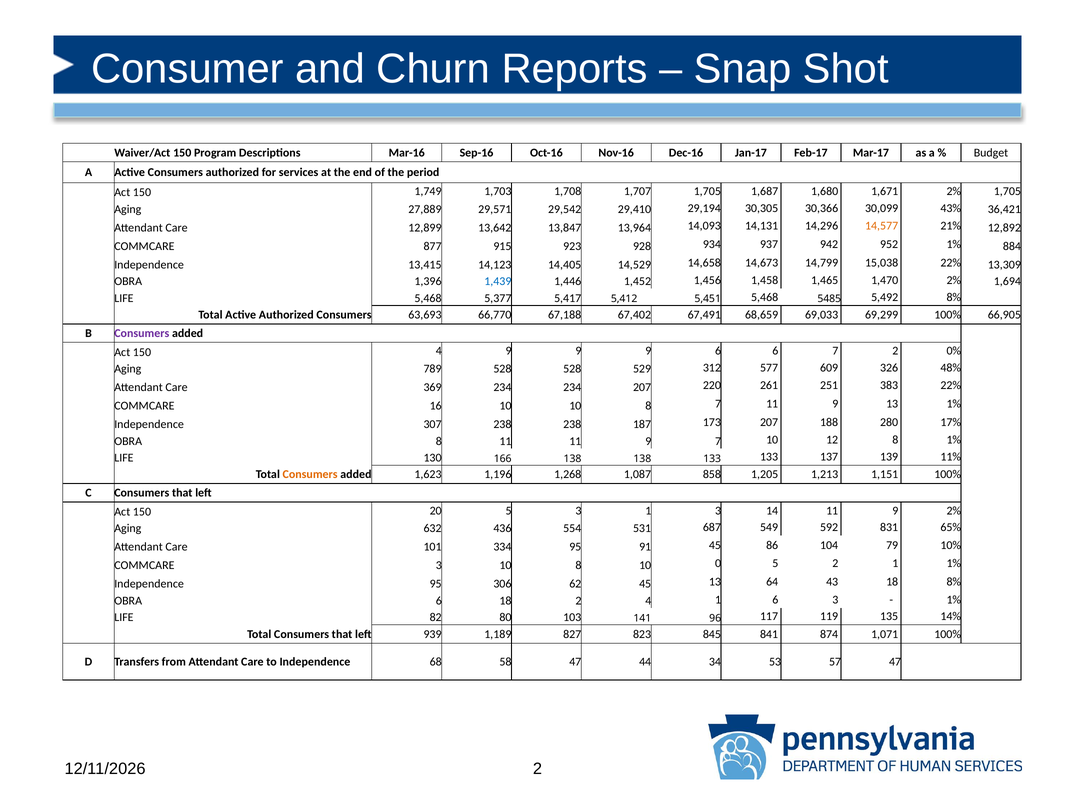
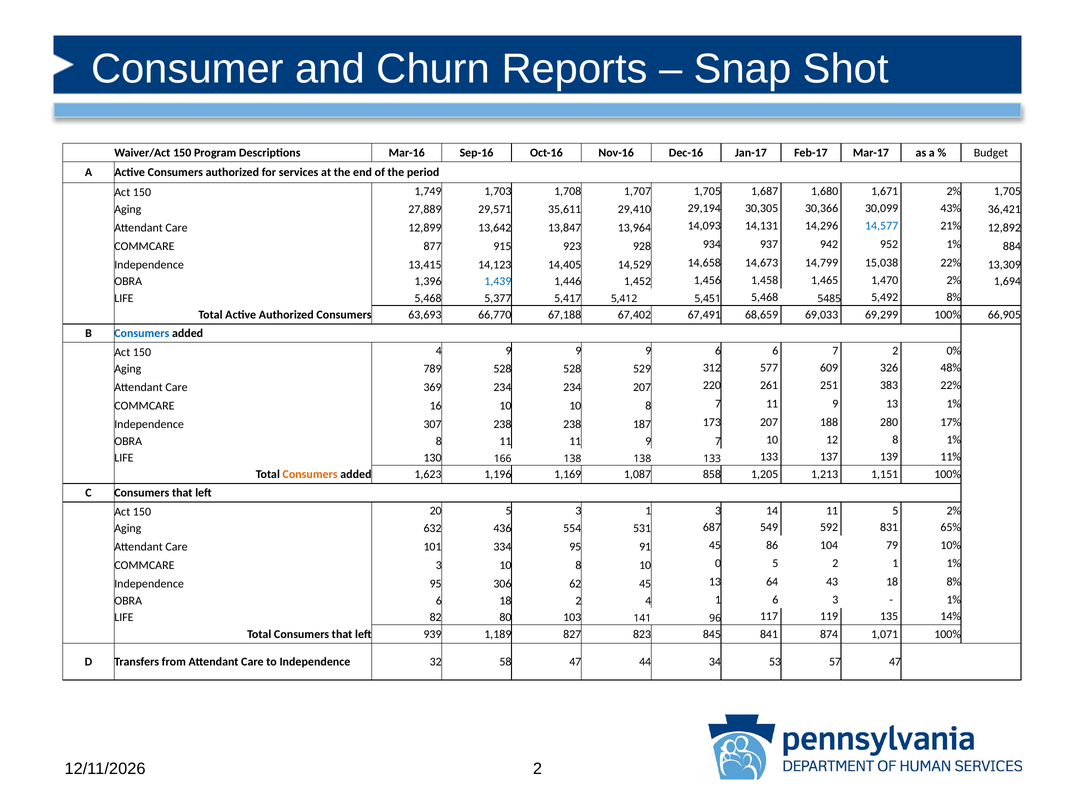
29,542: 29,542 -> 35,611
14,577 colour: orange -> blue
Consumers at (142, 333) colour: purple -> blue
1,268: 1,268 -> 1,169
14 11 9: 9 -> 5
68: 68 -> 32
